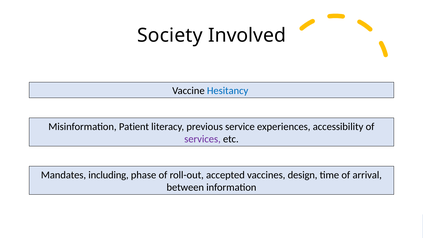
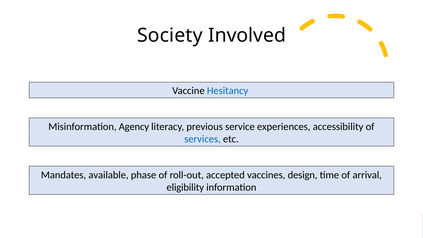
Patient: Patient -> Agency
services colour: purple -> blue
including: including -> available
between: between -> eligibility
